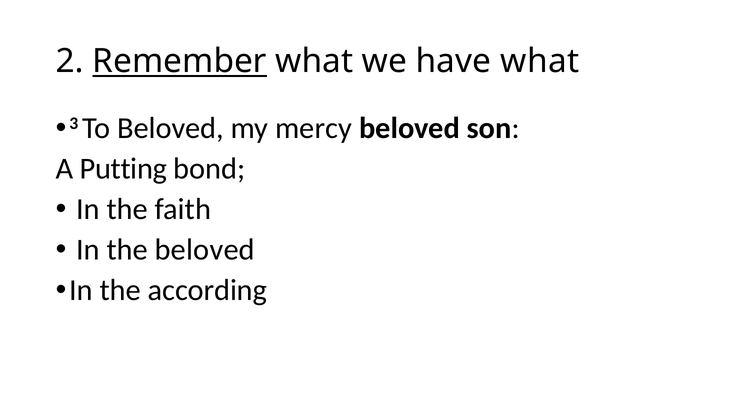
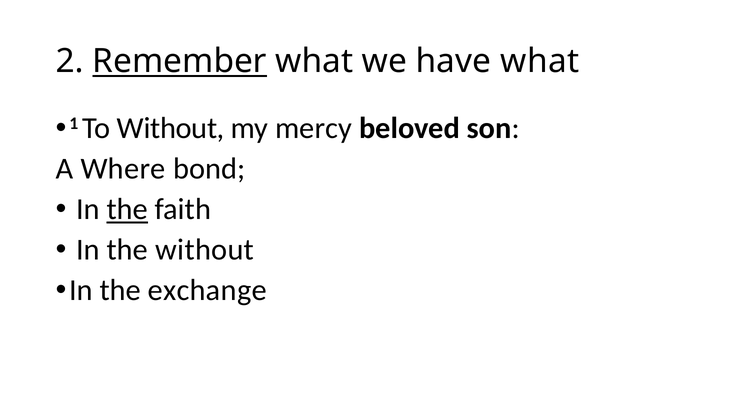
3: 3 -> 1
To Beloved: Beloved -> Without
Putting: Putting -> Where
the at (127, 209) underline: none -> present
the beloved: beloved -> without
according: according -> exchange
